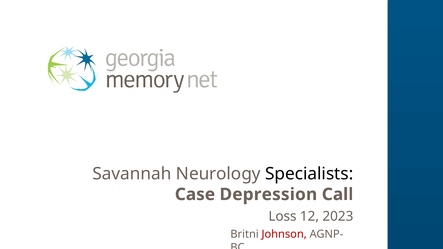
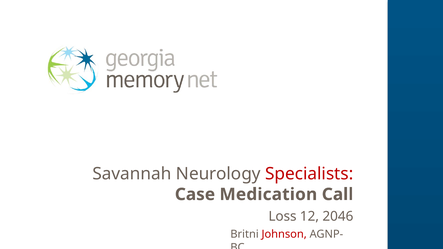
Specialists colour: black -> red
Depression: Depression -> Medication
2023: 2023 -> 2046
